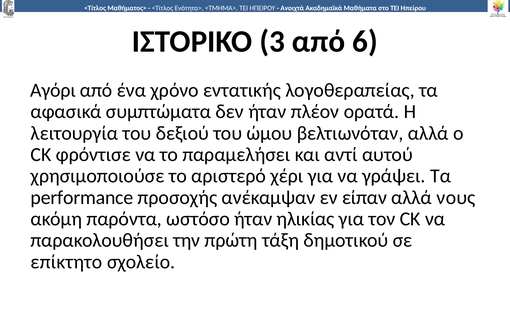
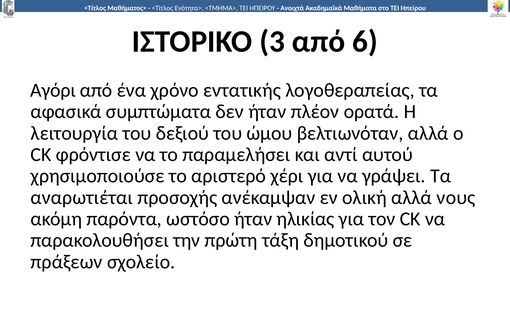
performance: performance -> αναρωτιέται
είπαν: είπαν -> ολική
επίκτητο: επίκτητο -> πράξεων
